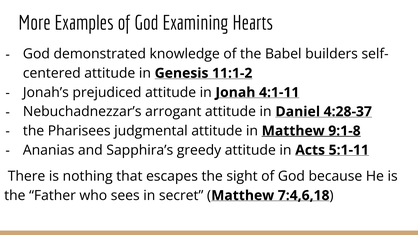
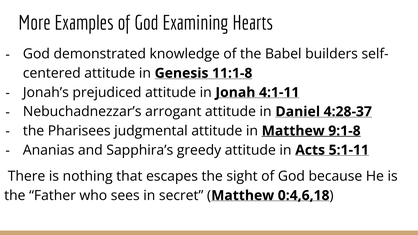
11:1-2: 11:1-2 -> 11:1-8
7:4,6,18: 7:4,6,18 -> 0:4,6,18
